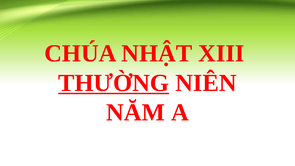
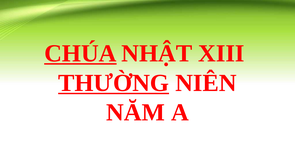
CHÚA underline: none -> present
